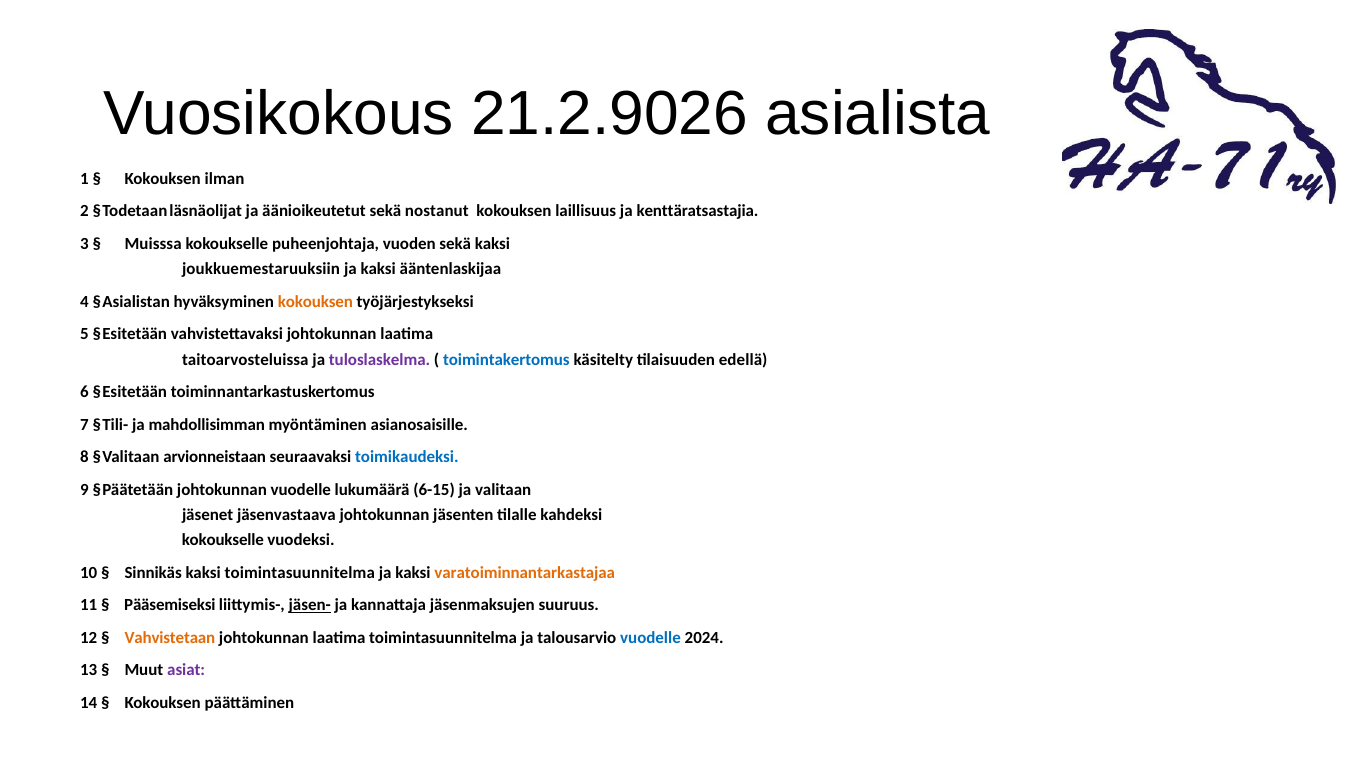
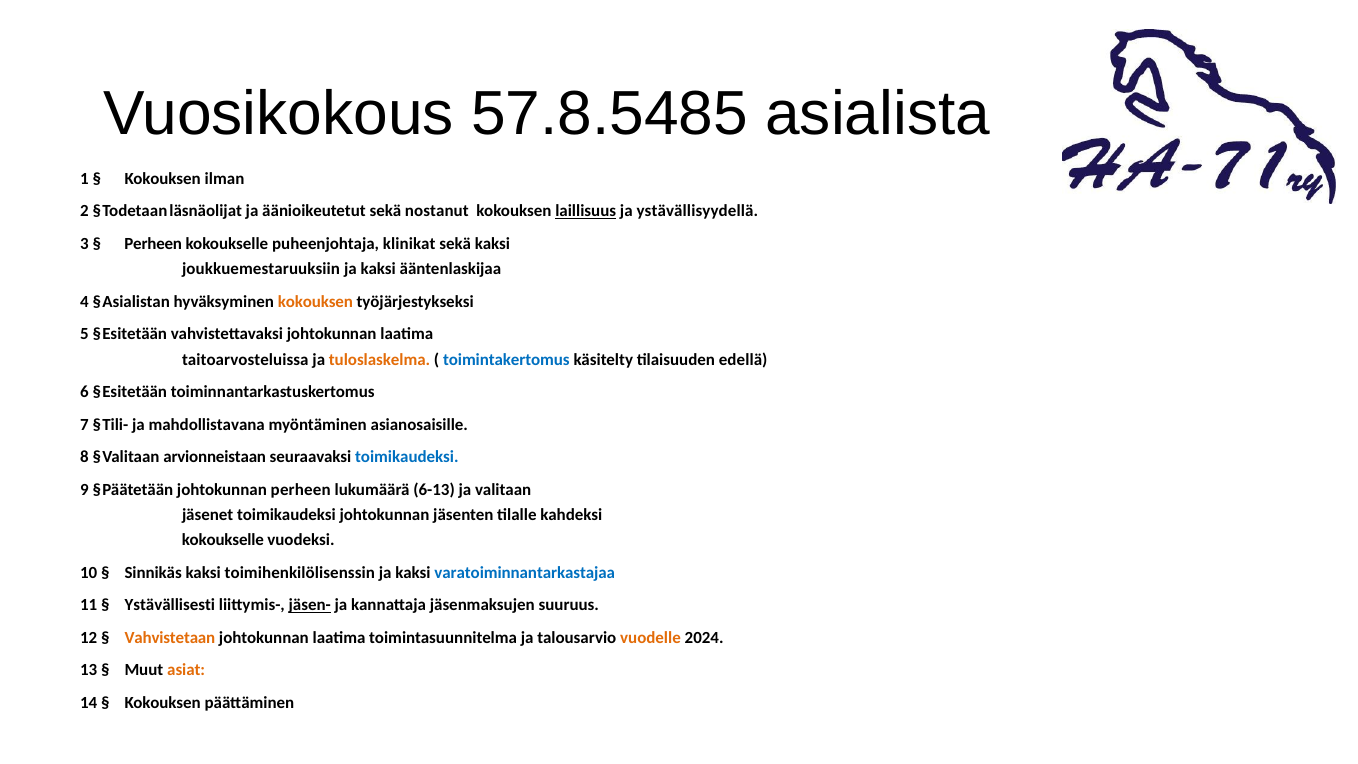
21.2.9026: 21.2.9026 -> 57.8.5485
laillisuus underline: none -> present
kenttäratsastajia: kenttäratsastajia -> ystävällisyydellä
Muisssa at (153, 244): Muisssa -> Perheen
vuoden: vuoden -> klinikat
tuloslaskelma colour: purple -> orange
mahdollisimman: mahdollisimman -> mahdollistavana
johtokunnan vuodelle: vuodelle -> perheen
6-15: 6-15 -> 6-13
jäsenet jäsenvastaava: jäsenvastaava -> toimikaudeksi
kaksi toimintasuunnitelma: toimintasuunnitelma -> toimihenkilölisenssin
varatoiminnantarkastajaa colour: orange -> blue
Pääsemiseksi: Pääsemiseksi -> Ystävällisesti
vuodelle at (650, 638) colour: blue -> orange
asiat colour: purple -> orange
